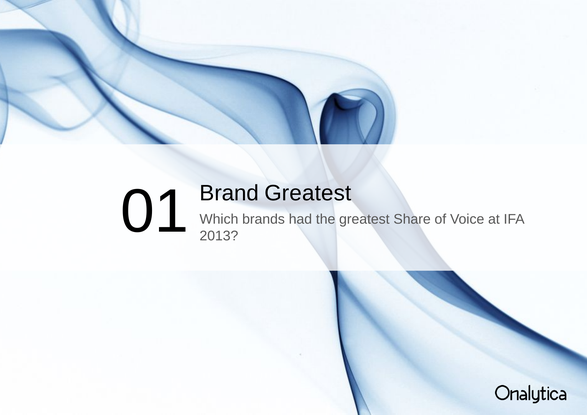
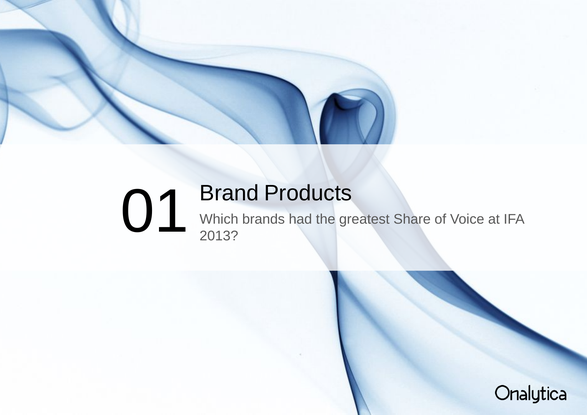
Greatest at (308, 193): Greatest -> Products
